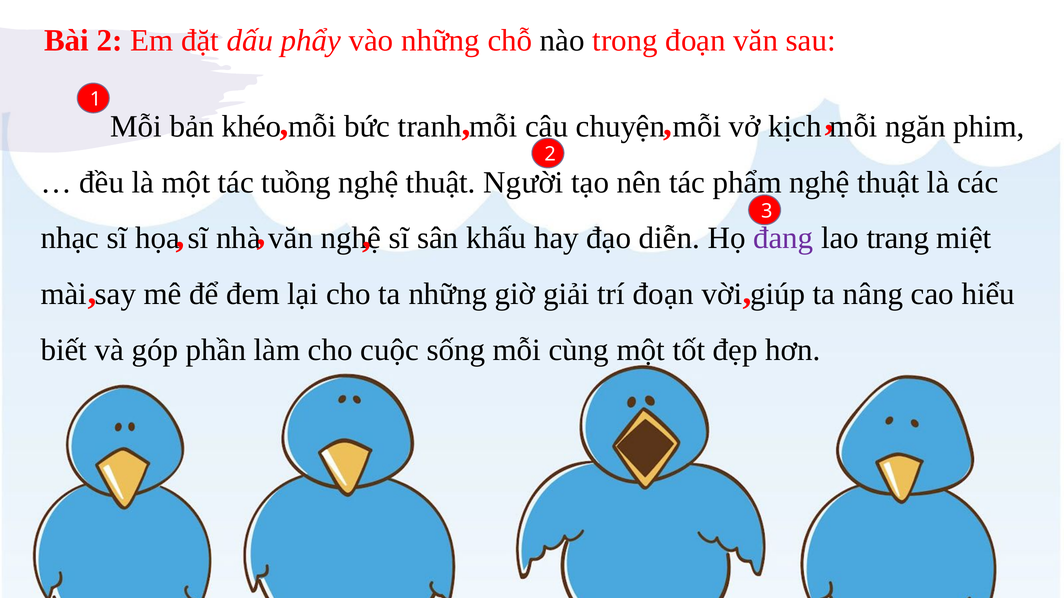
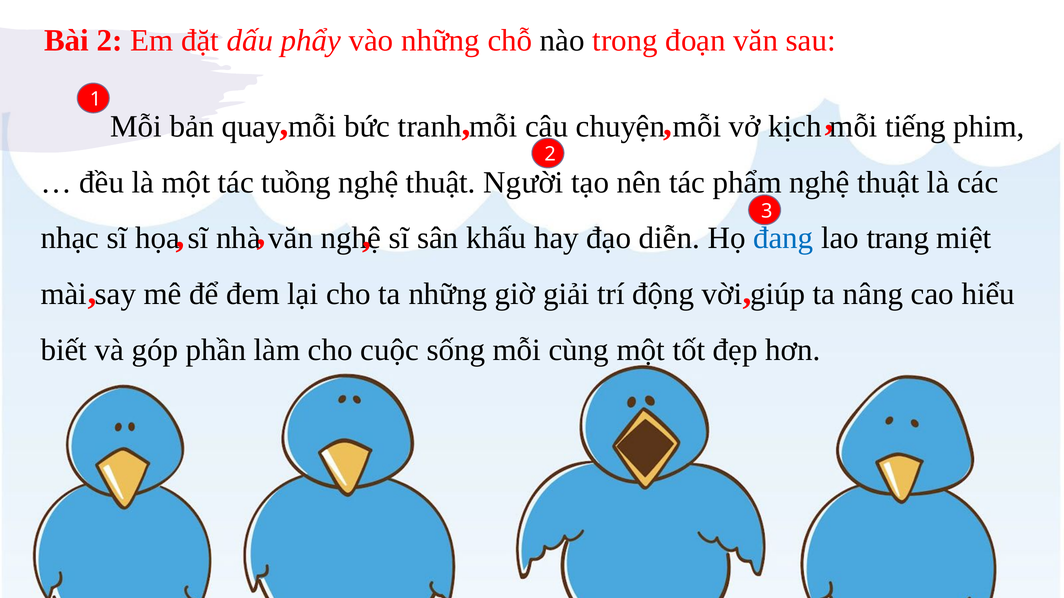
khéo: khéo -> quay
ngăn: ngăn -> tiếng
đang colour: purple -> blue
trí đoạn: đoạn -> động
